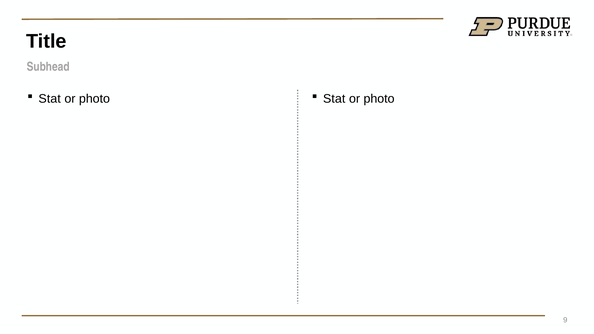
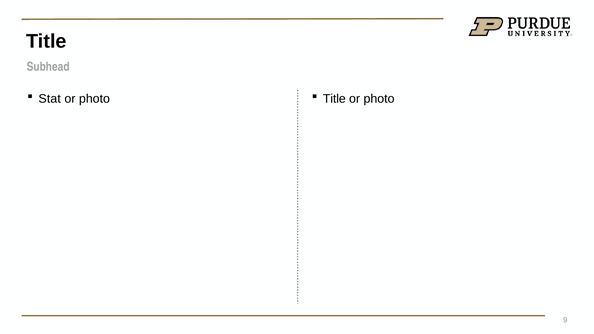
Stat at (334, 99): Stat -> Title
